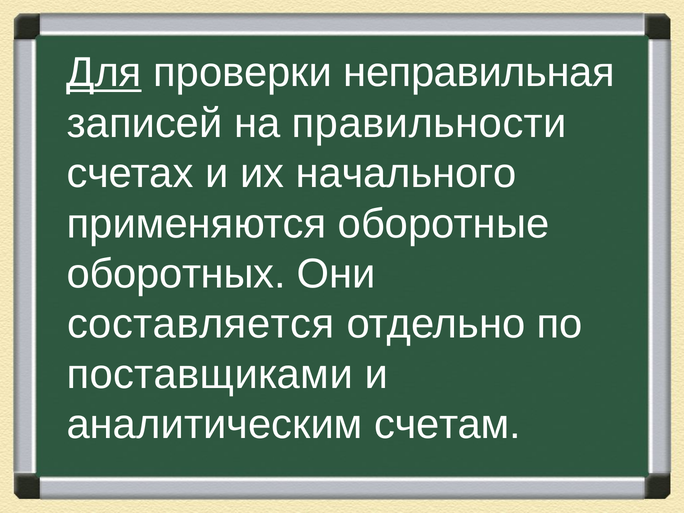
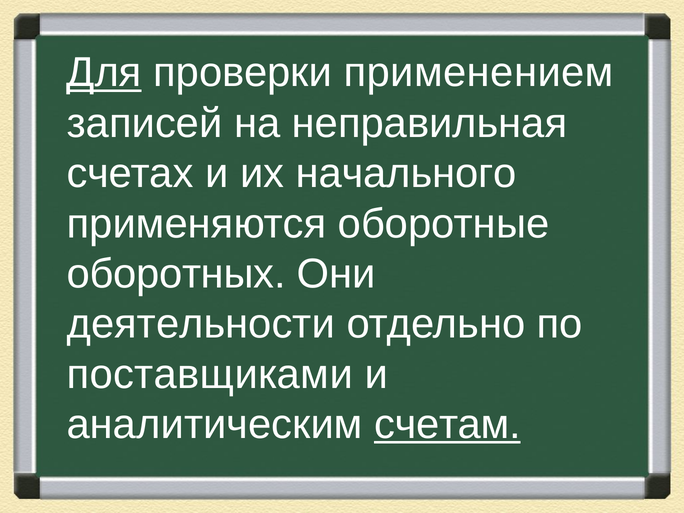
неправильная: неправильная -> применением
правильности: правильности -> неправильная
составляется: составляется -> деятельности
счетам underline: none -> present
